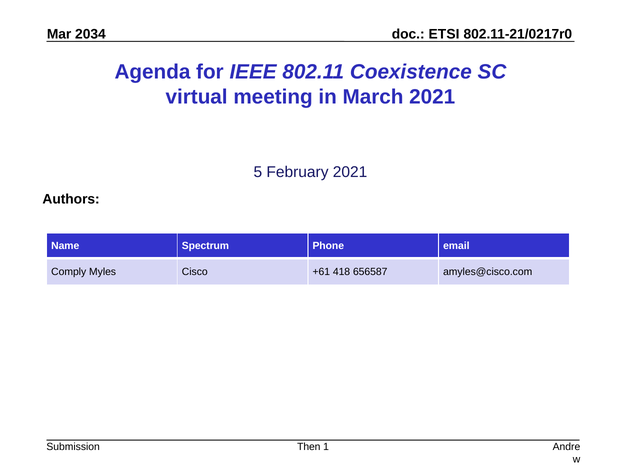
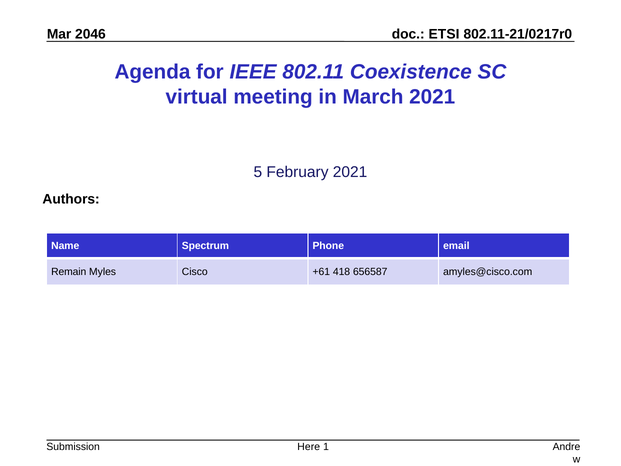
2034: 2034 -> 2046
Comply: Comply -> Remain
Then: Then -> Here
